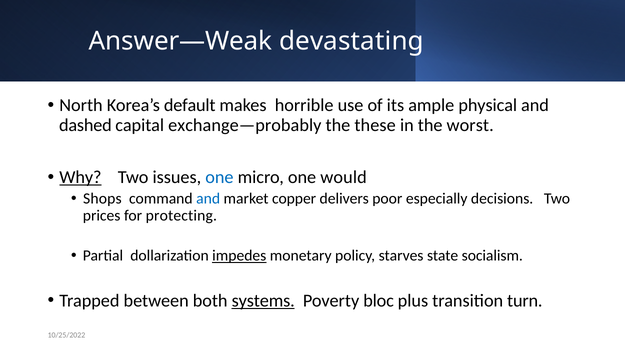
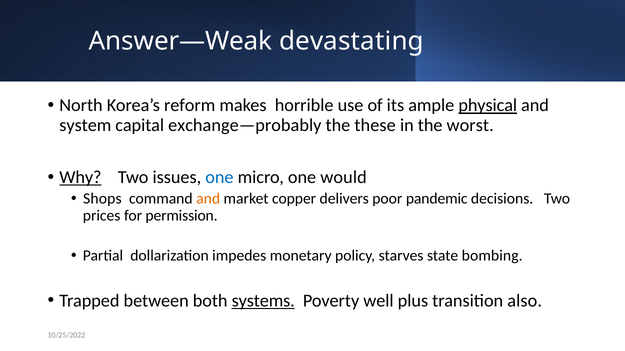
default: default -> reform
physical underline: none -> present
dashed: dashed -> system
and at (208, 199) colour: blue -> orange
especially: especially -> pandemic
protecting: protecting -> permission
impedes underline: present -> none
socialism: socialism -> bombing
bloc: bloc -> well
turn: turn -> also
